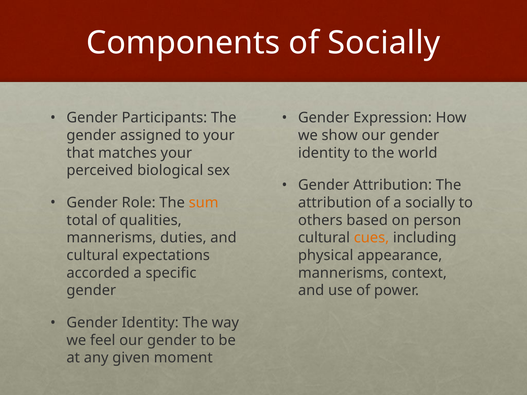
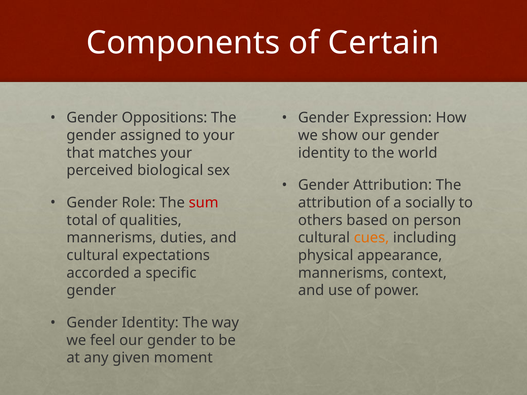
of Socially: Socially -> Certain
Participants: Participants -> Oppositions
sum colour: orange -> red
